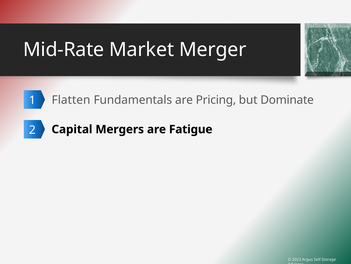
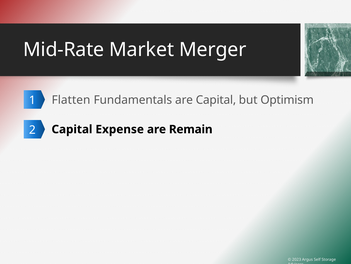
are Pricing: Pricing -> Capital
Dominate: Dominate -> Optimism
Mergers: Mergers -> Expense
Fatigue: Fatigue -> Remain
